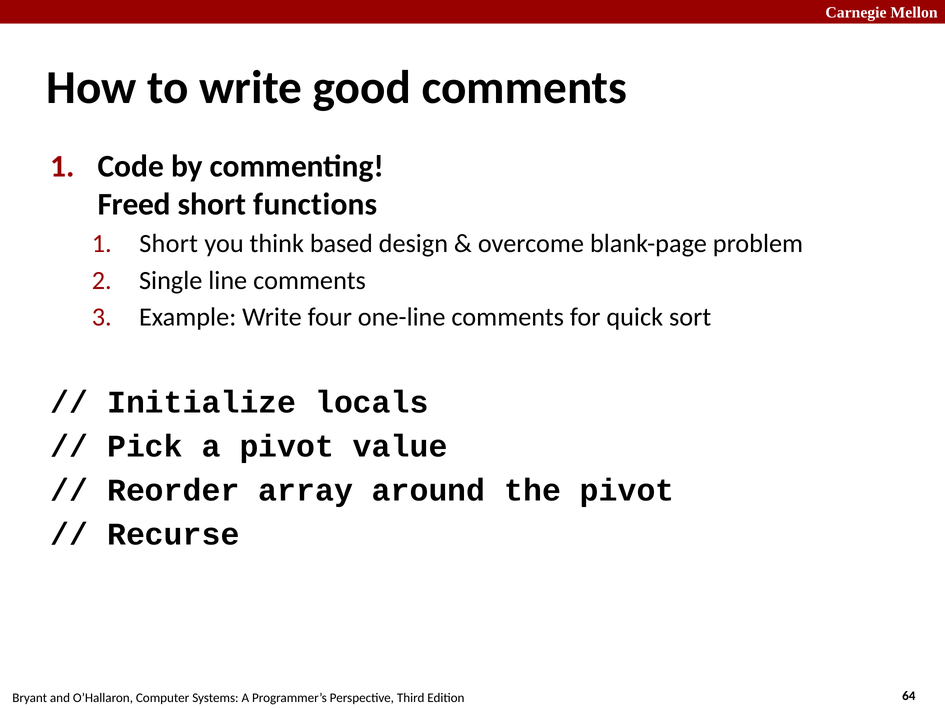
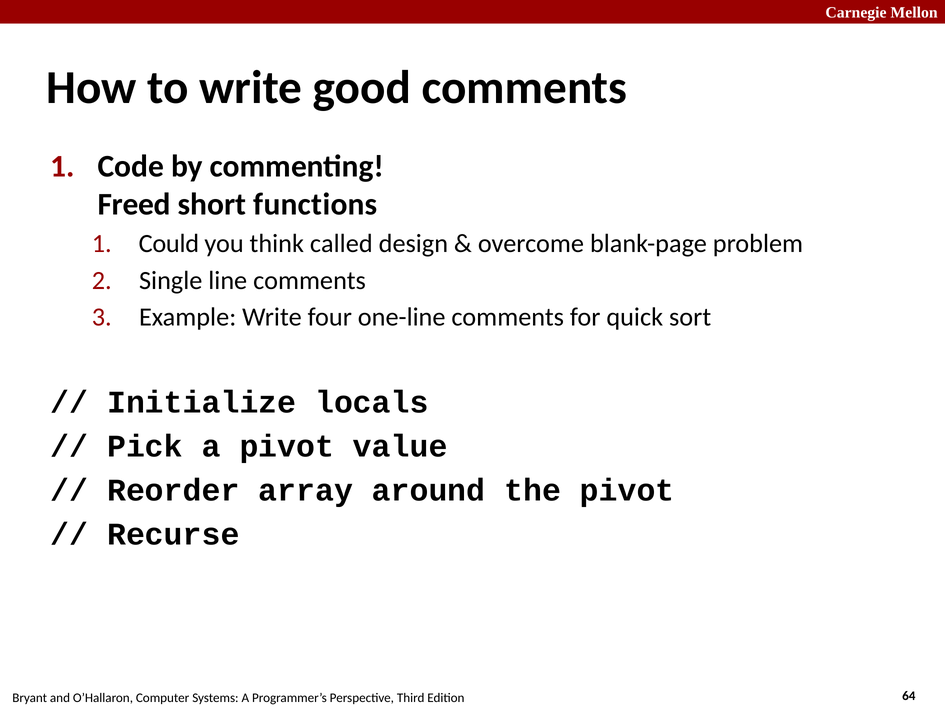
Short at (169, 244): Short -> Could
based: based -> called
